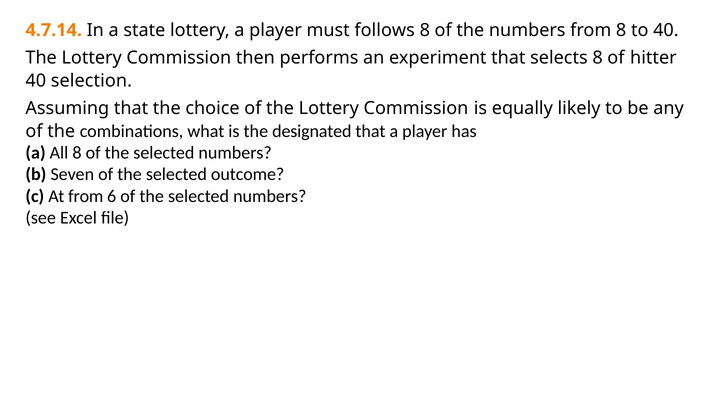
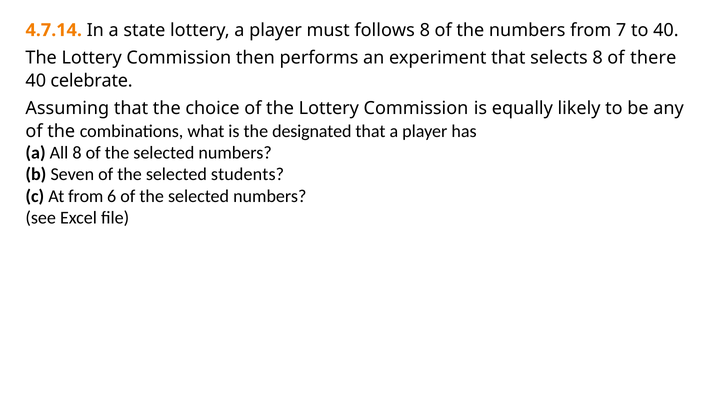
from 8: 8 -> 7
hitter: hitter -> there
selection: selection -> celebrate
outcome: outcome -> students
